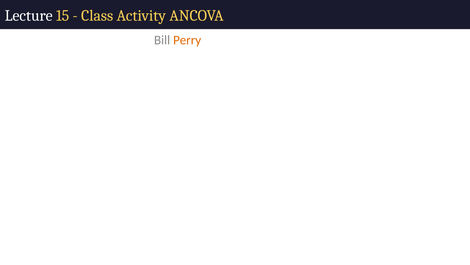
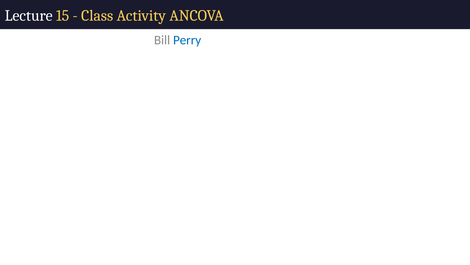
Perry colour: orange -> blue
